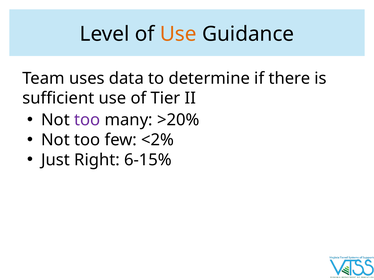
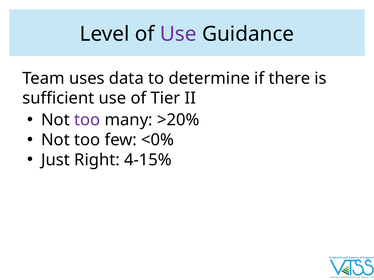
Use at (178, 34) colour: orange -> purple
<2%: <2% -> <0%
6-15%: 6-15% -> 4-15%
